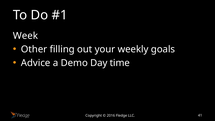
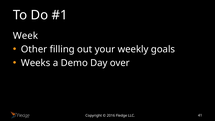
Advice: Advice -> Weeks
time: time -> over
